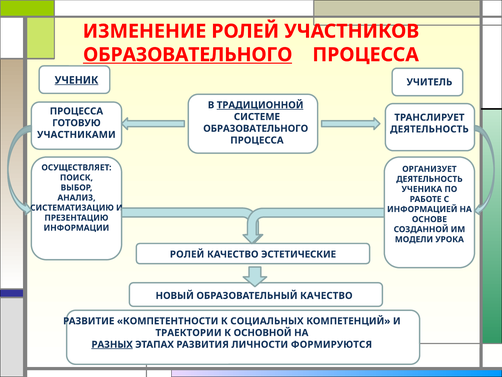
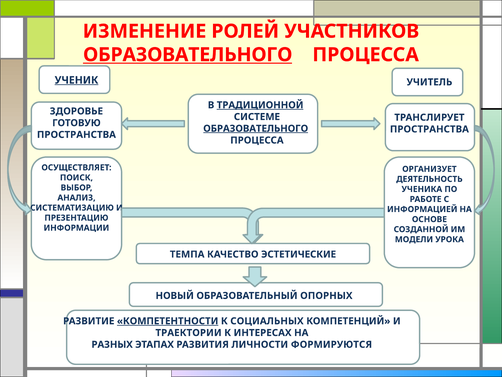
ПРОЦЕССА at (76, 111): ПРОЦЕССА -> ЗДОРОВЬЕ
ОБРАЗОВАТЕЛЬНОГО at (256, 128) underline: none -> present
ДЕЯТЕЛЬНОСТЬ at (429, 129): ДЕЯТЕЛЬНОСТЬ -> ПРОСТРАНСТВА
УЧАСТНИКАМИ at (76, 135): УЧАСТНИКАМИ -> ПРОСТРАНСТВА
РОЛЕЙ at (187, 254): РОЛЕЙ -> ТЕМПА
ОБРАЗОВАТЕЛЬНЫЙ КАЧЕСТВО: КАЧЕСТВО -> ОПОРНЫХ
КОМПЕТЕНТНОСТИ underline: none -> present
ОСНОВНОЙ: ОСНОВНОЙ -> ИНТЕРЕСАХ
РАЗНЫХ underline: present -> none
